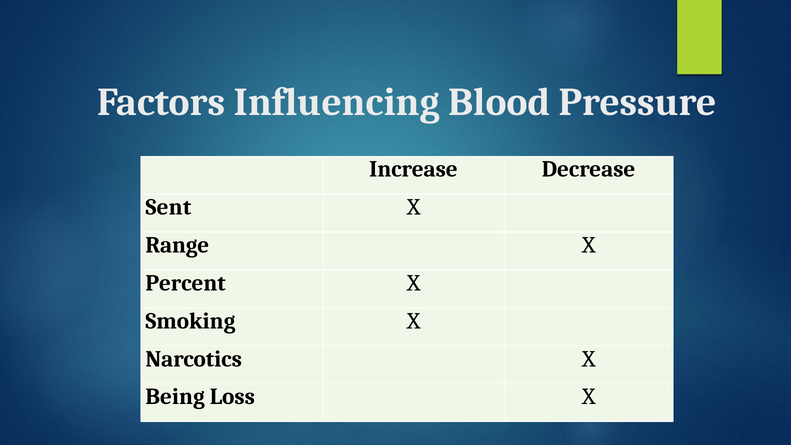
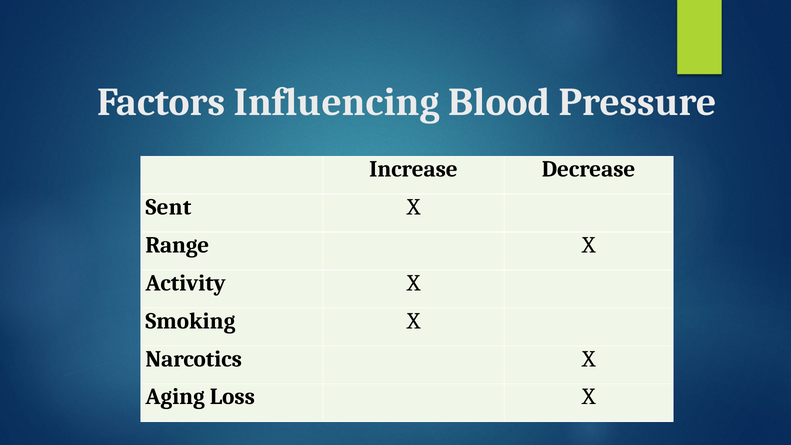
Percent: Percent -> Activity
Being: Being -> Aging
